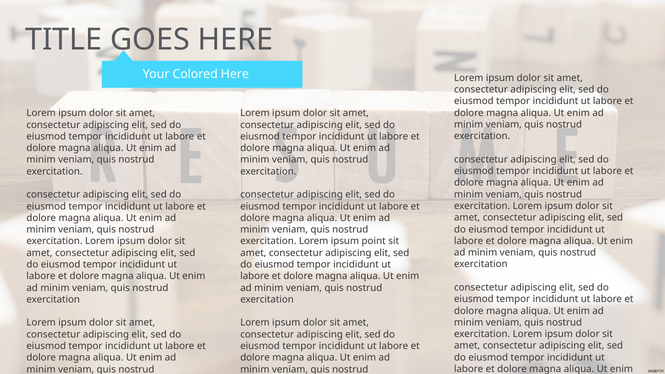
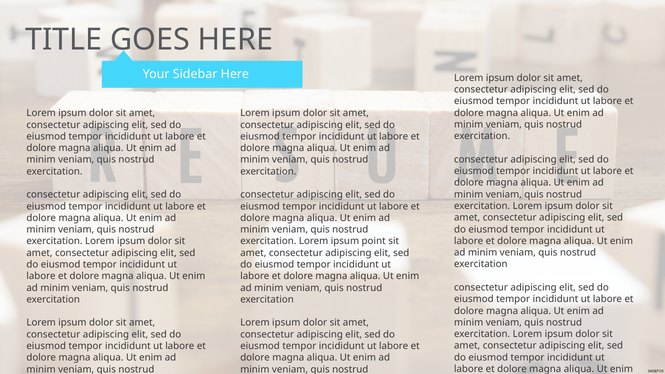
Colored: Colored -> Sidebar
